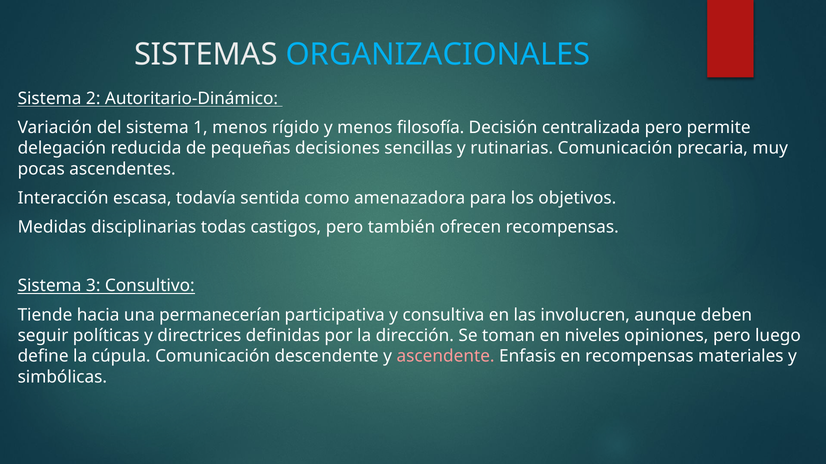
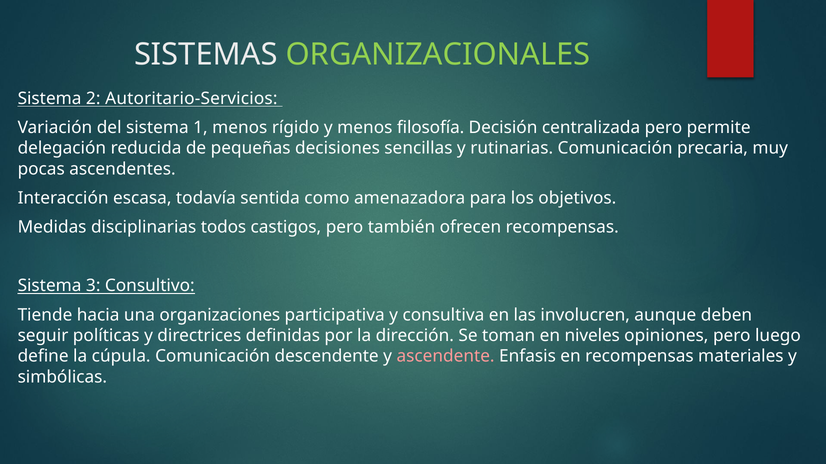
ORGANIZACIONALES colour: light blue -> light green
Autoritario-Dinámico: Autoritario-Dinámico -> Autoritario-Servicios
todas: todas -> todos
permanecerían: permanecerían -> organizaciones
